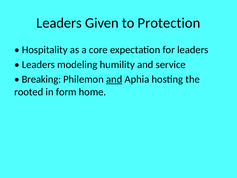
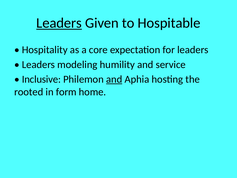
Leaders at (59, 23) underline: none -> present
Protection: Protection -> Hospitable
Breaking: Breaking -> Inclusive
